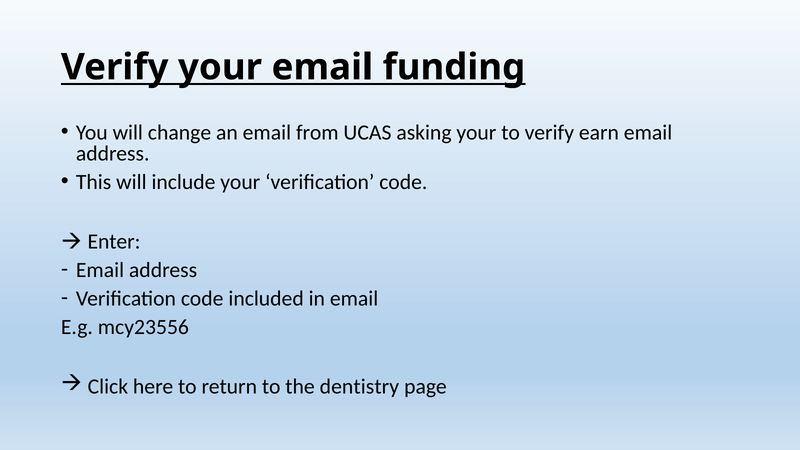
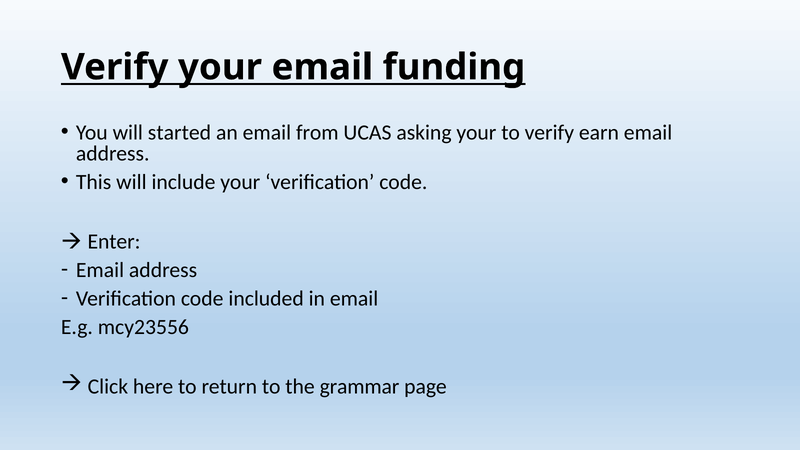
change: change -> started
dentistry: dentistry -> grammar
